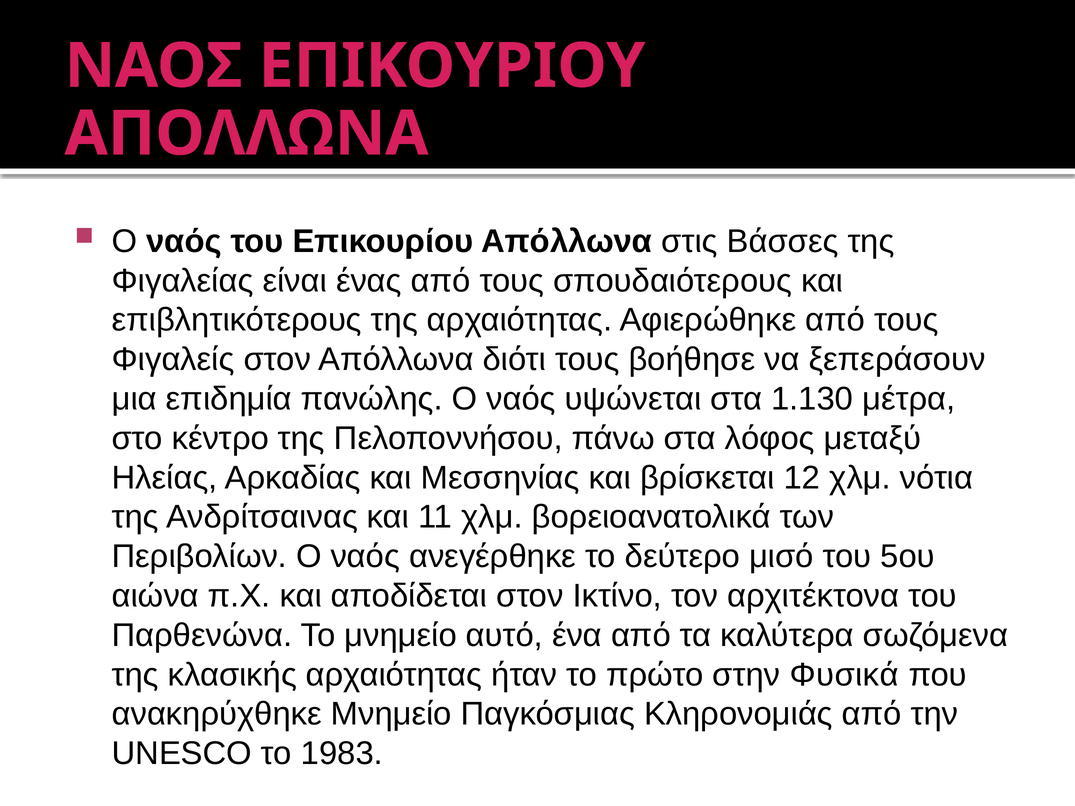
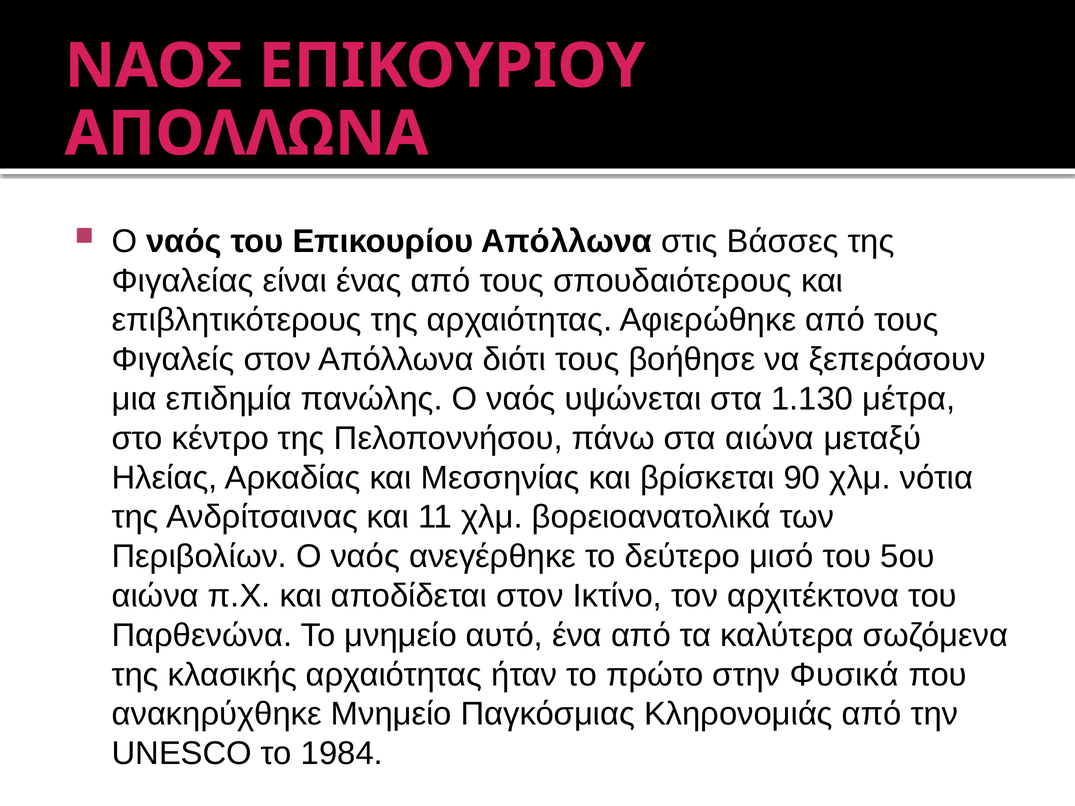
στα λόφος: λόφος -> αιώνα
12: 12 -> 90
1983: 1983 -> 1984
